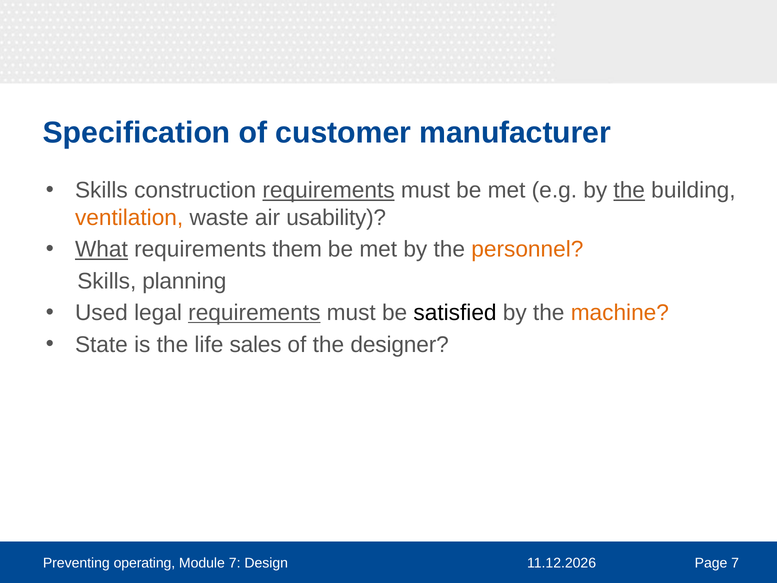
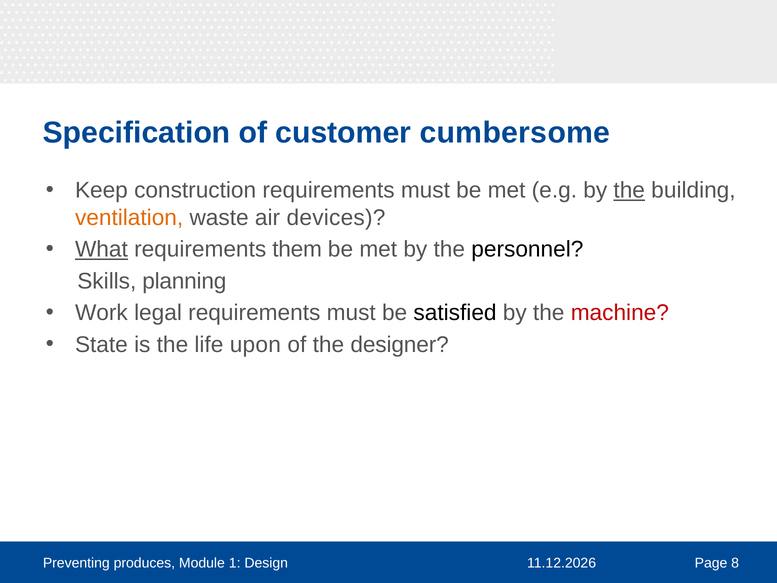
manufacturer: manufacturer -> cumbersome
Skills at (101, 190): Skills -> Keep
requirements at (329, 190) underline: present -> none
usability: usability -> devices
personnel colour: orange -> black
Used: Used -> Work
requirements at (254, 313) underline: present -> none
machine colour: orange -> red
sales: sales -> upon
operating: operating -> produces
Module 7: 7 -> 1
Page 7: 7 -> 8
